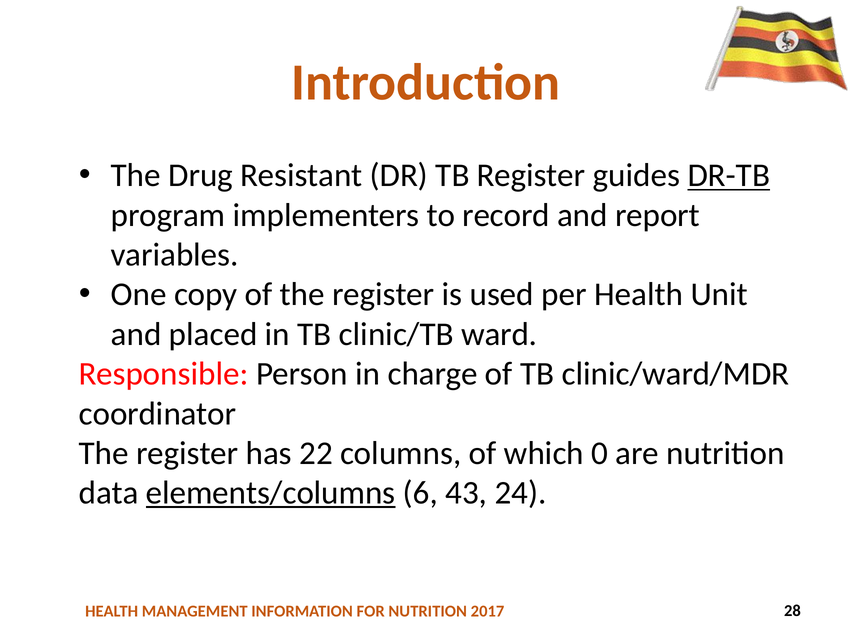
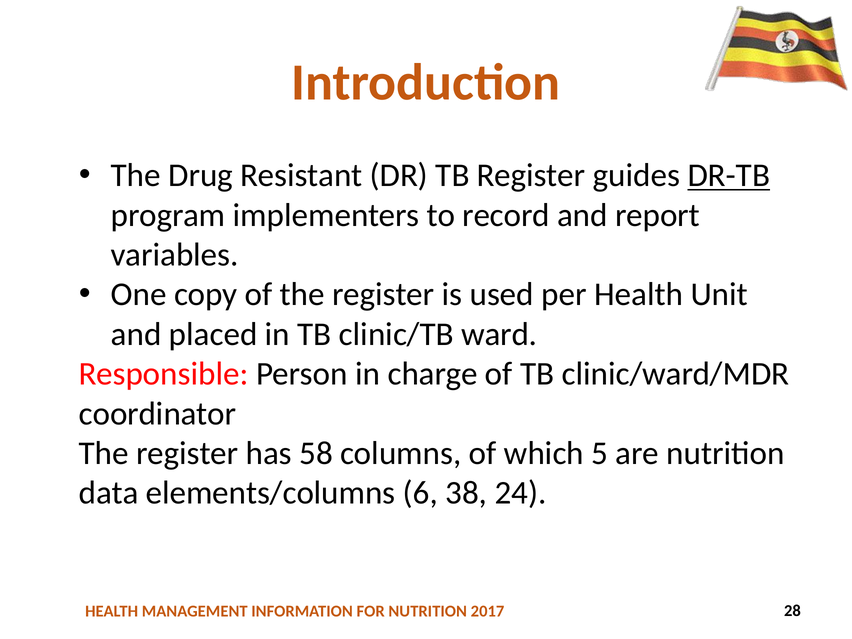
22: 22 -> 58
0: 0 -> 5
elements/columns underline: present -> none
43: 43 -> 38
